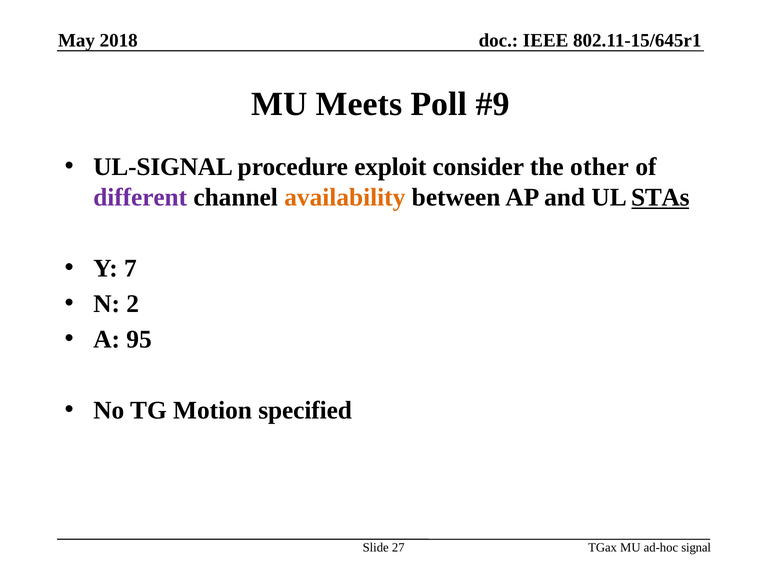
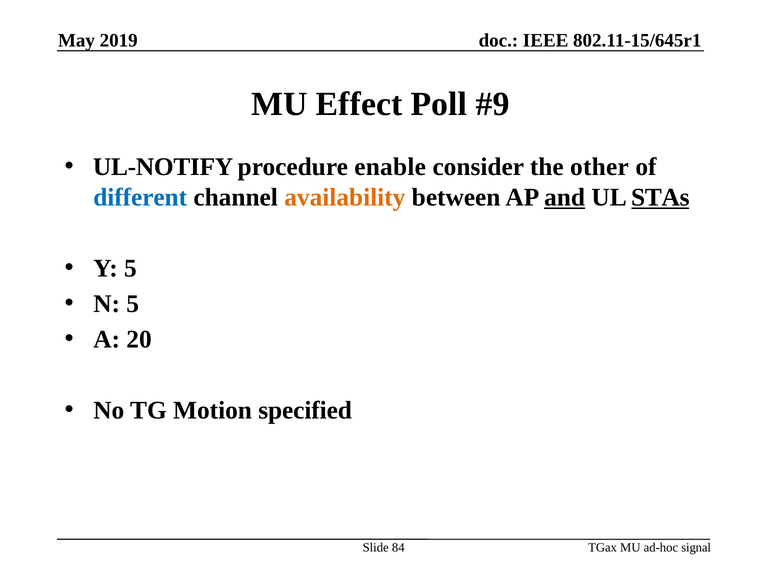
2018: 2018 -> 2019
Meets: Meets -> Effect
UL-SIGNAL: UL-SIGNAL -> UL-NOTIFY
exploit: exploit -> enable
different colour: purple -> blue
and underline: none -> present
Y 7: 7 -> 5
N 2: 2 -> 5
95: 95 -> 20
27: 27 -> 84
